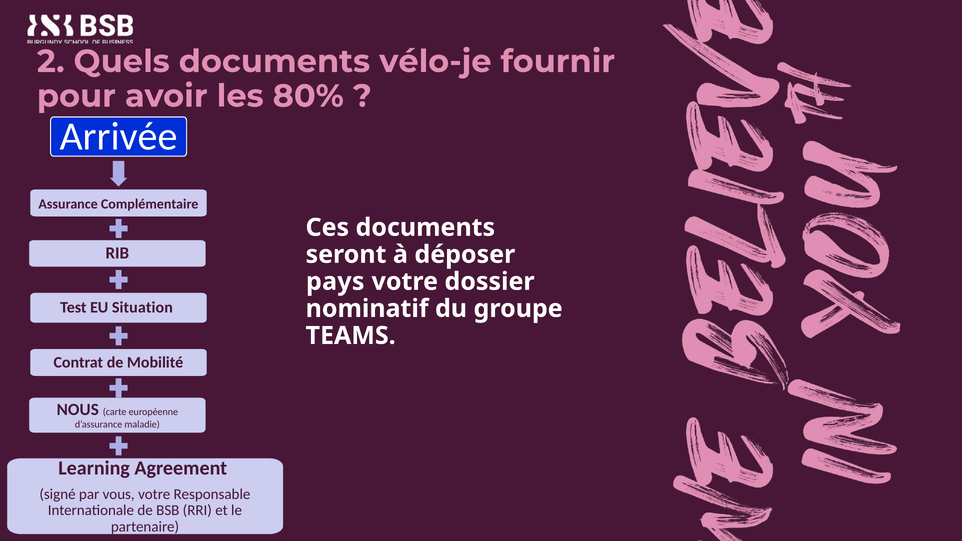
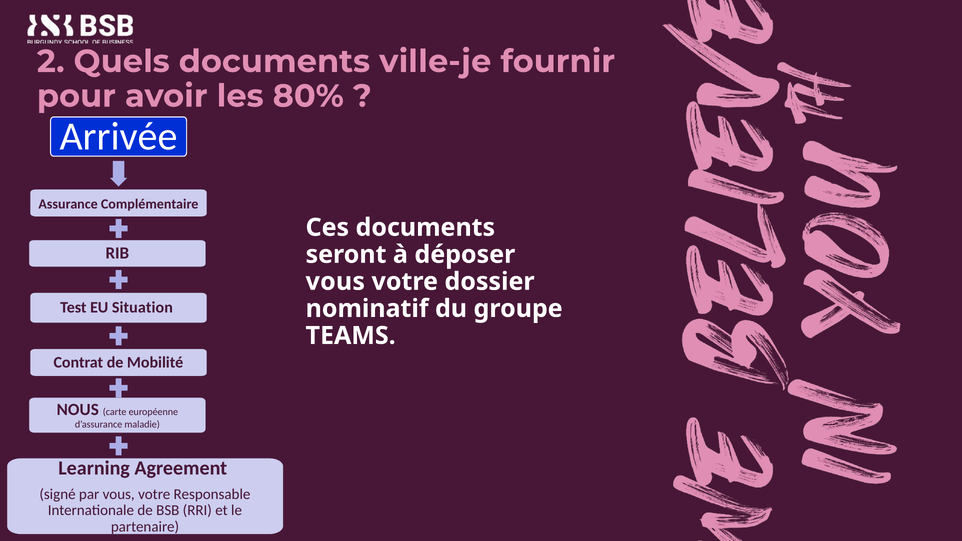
vélo-je: vélo-je -> ville-je
pays at (335, 282): pays -> vous
